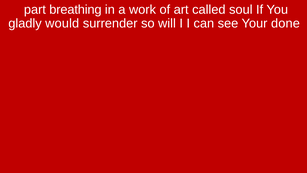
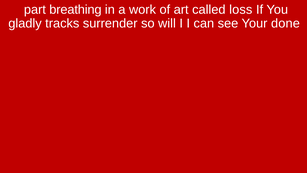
soul: soul -> loss
would: would -> tracks
